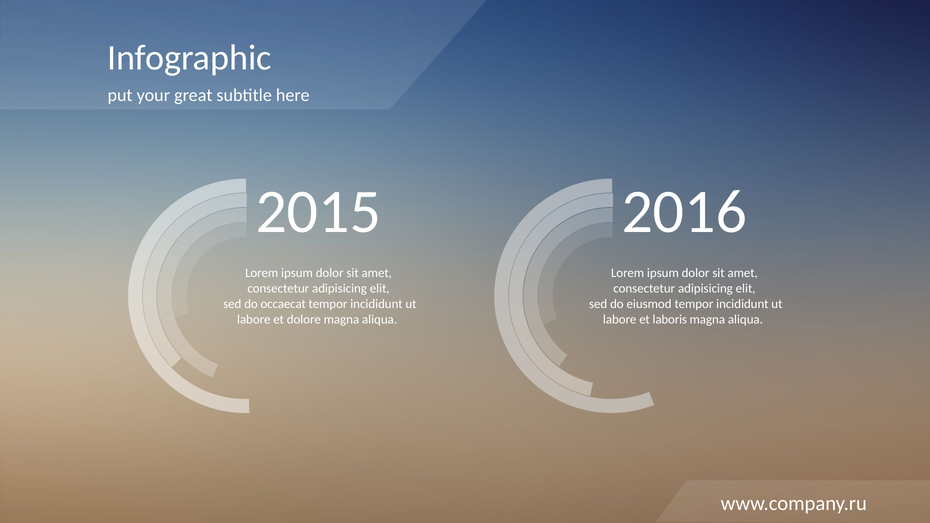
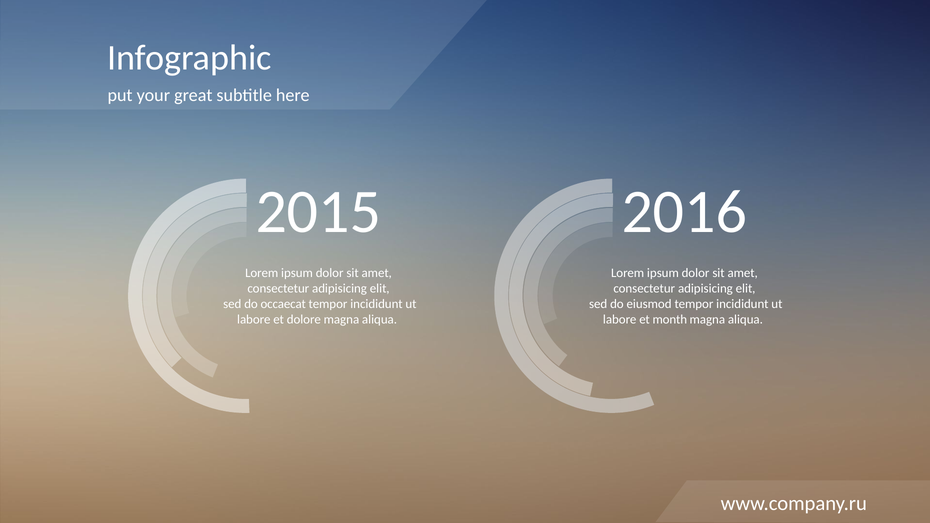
laboris: laboris -> month
